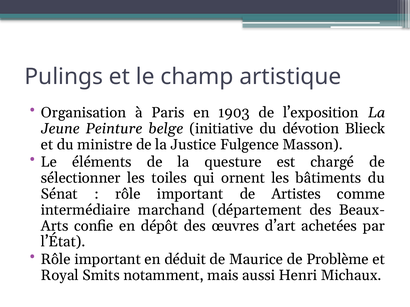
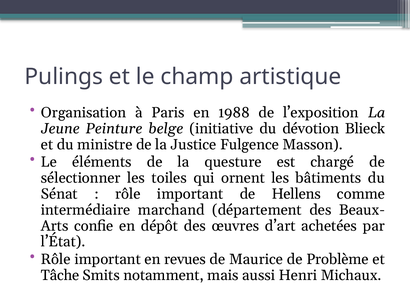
1903: 1903 -> 1988
Artistes: Artistes -> Hellens
déduit: déduit -> revues
Royal: Royal -> Tâche
